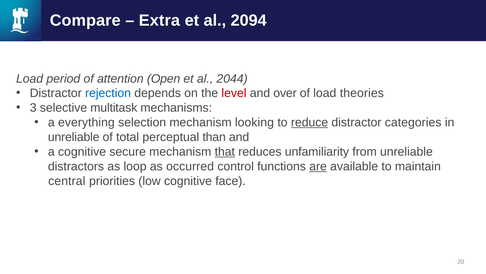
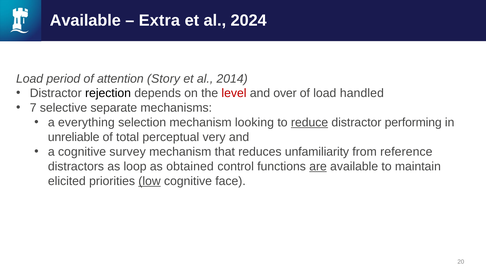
Compare at (85, 20): Compare -> Available
2094: 2094 -> 2024
Open: Open -> Story
2044: 2044 -> 2014
rejection colour: blue -> black
theories: theories -> handled
3: 3 -> 7
multitask: multitask -> separate
categories: categories -> performing
than: than -> very
secure: secure -> survey
that underline: present -> none
from unreliable: unreliable -> reference
occurred: occurred -> obtained
central: central -> elicited
low underline: none -> present
